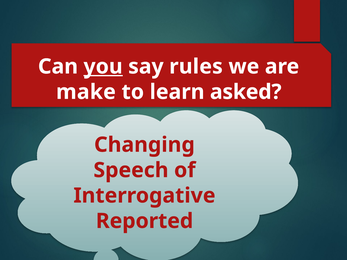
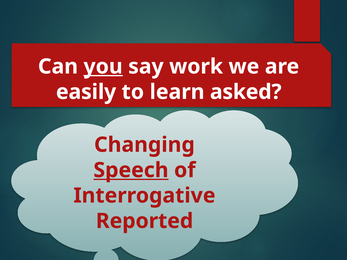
rules: rules -> work
make: make -> easily
Speech underline: none -> present
